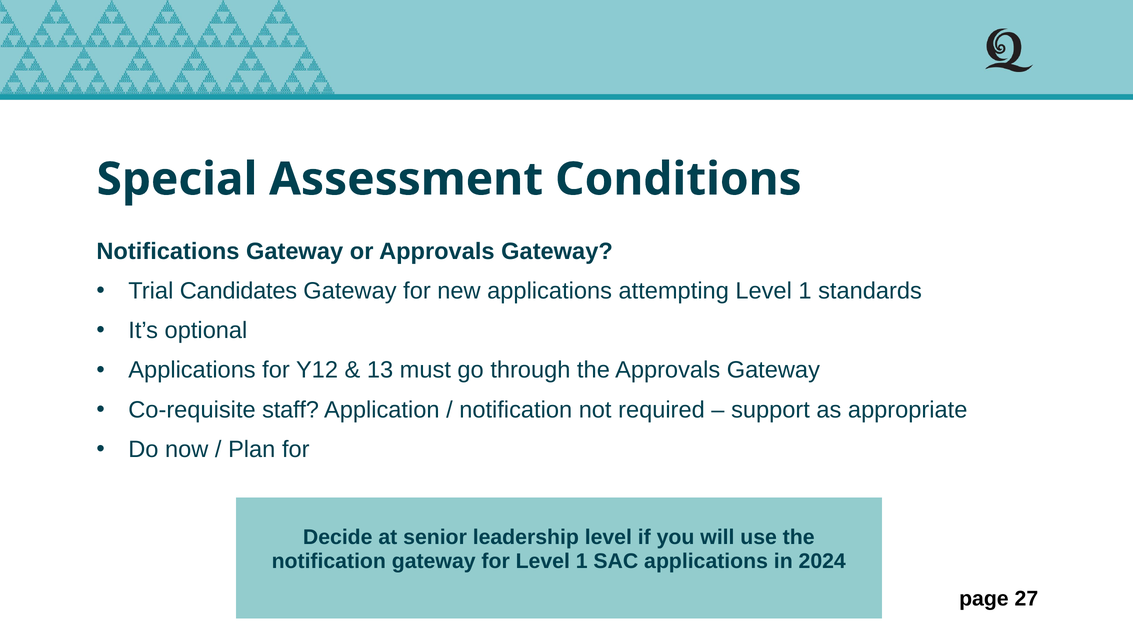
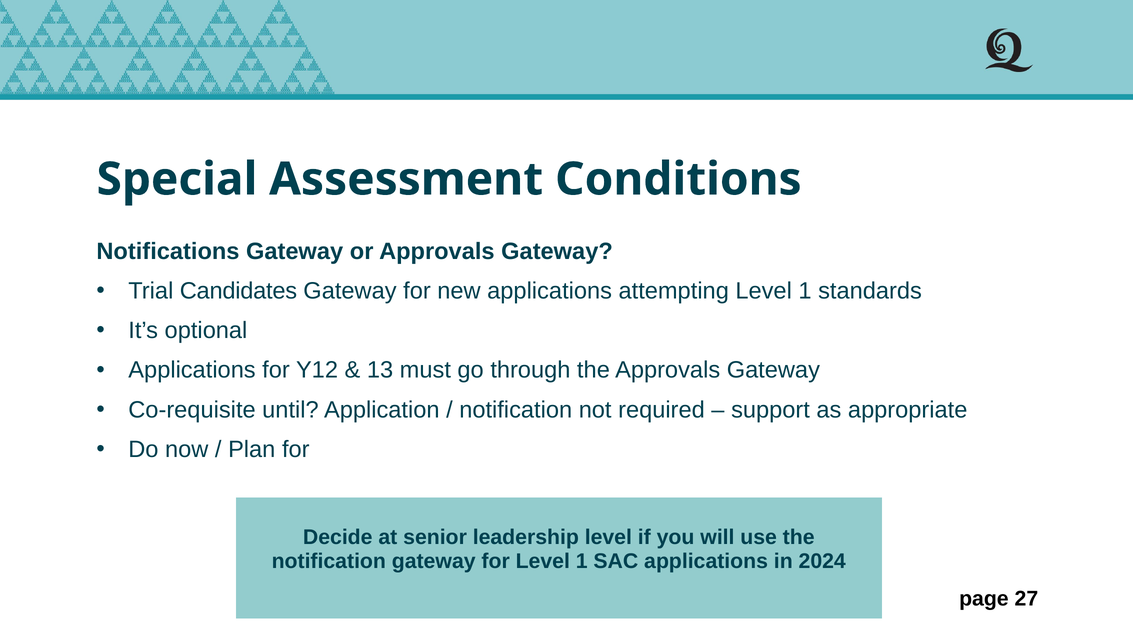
staff: staff -> until
